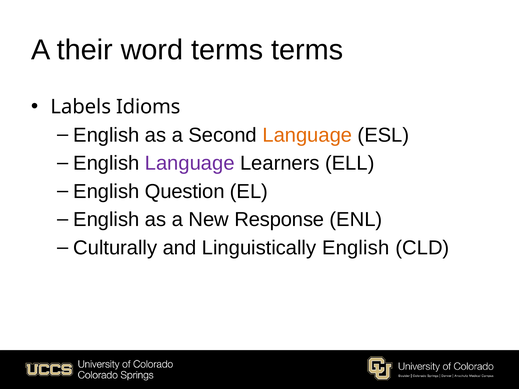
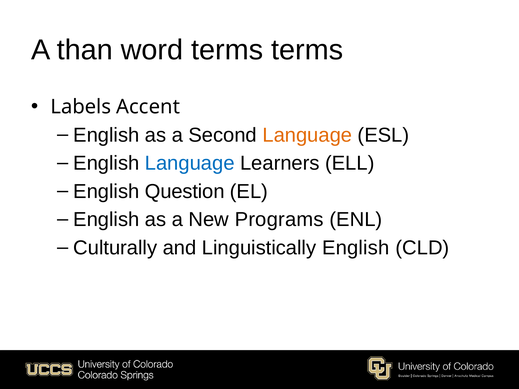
their: their -> than
Idioms: Idioms -> Accent
Language at (190, 163) colour: purple -> blue
Response: Response -> Programs
